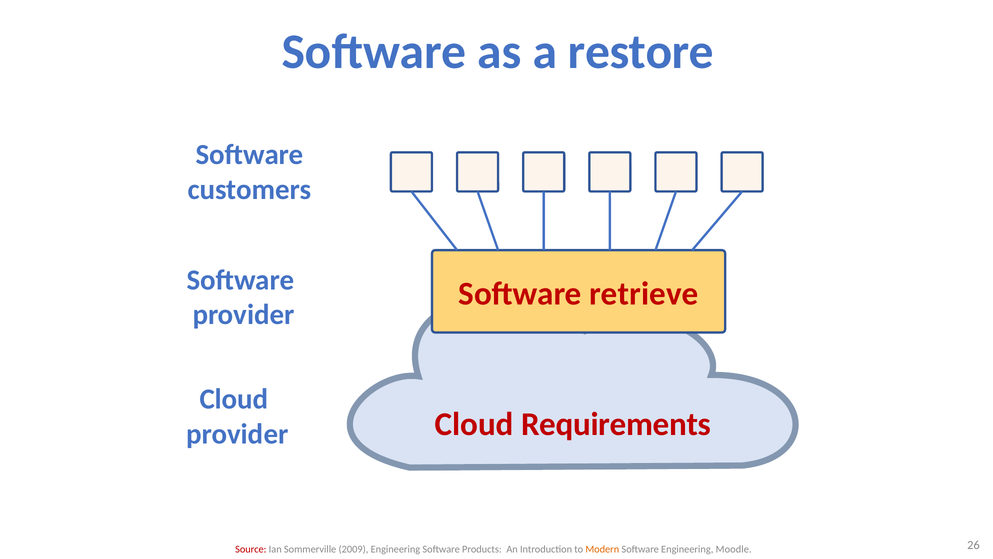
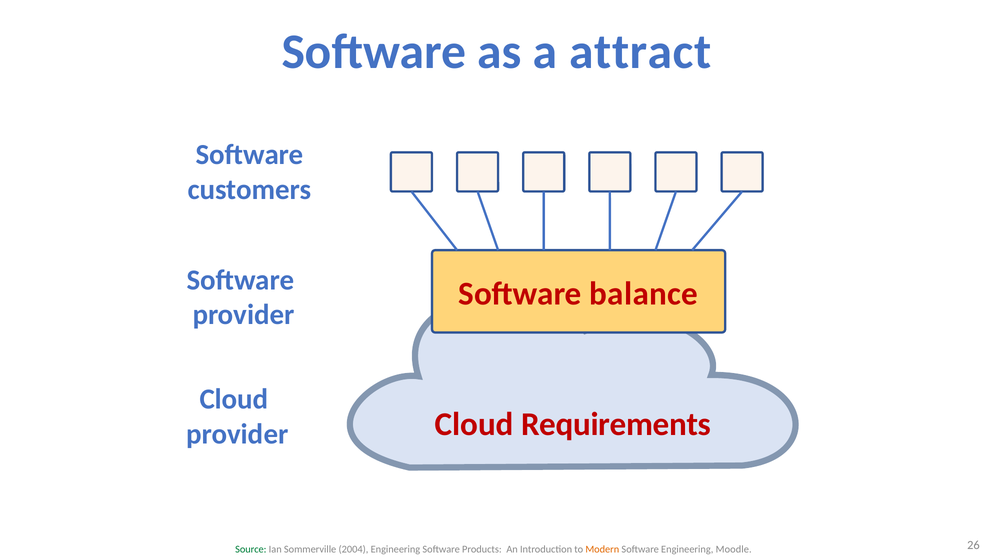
restore: restore -> attract
retrieve: retrieve -> balance
Source colour: red -> green
2009: 2009 -> 2004
